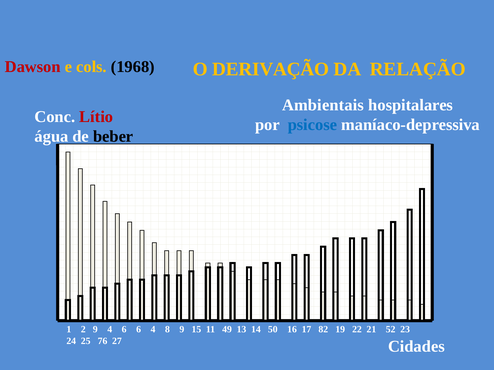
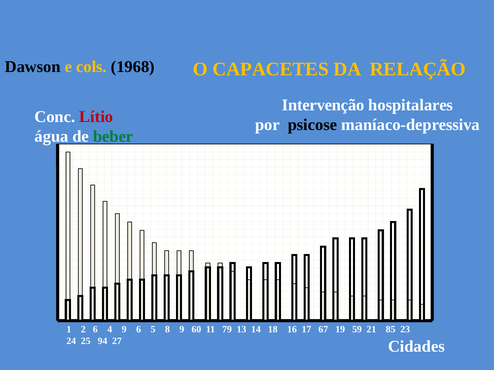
Dawson colour: red -> black
DERIVAÇÃO: DERIVAÇÃO -> CAPACETES
Ambientais: Ambientais -> Intervenção
psicose colour: blue -> black
beber colour: black -> green
2 9: 9 -> 6
4 6: 6 -> 9
6 4: 4 -> 5
15: 15 -> 60
49: 49 -> 79
50: 50 -> 18
82: 82 -> 67
22: 22 -> 59
52: 52 -> 85
76: 76 -> 94
